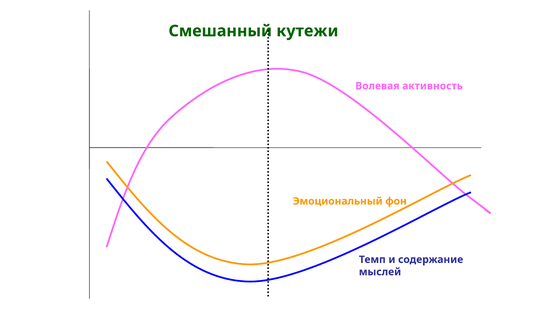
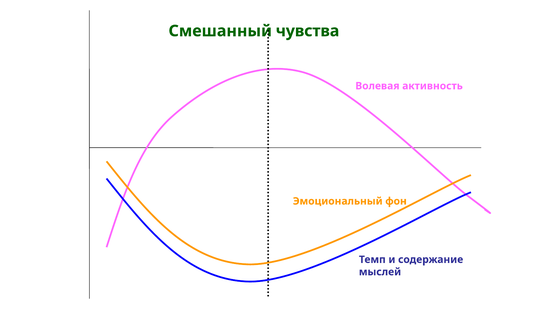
кутежи: кутежи -> чувства
